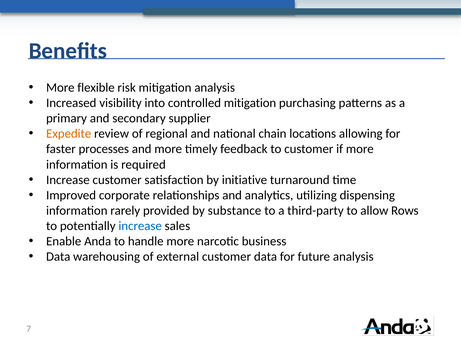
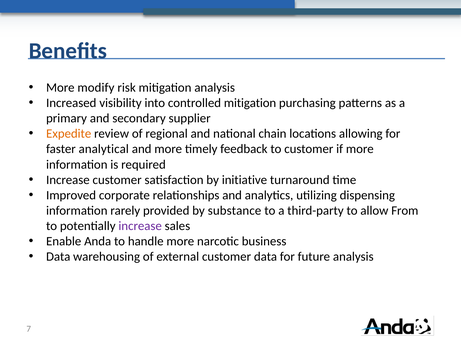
flexible: flexible -> modify
processes: processes -> analytical
Rows: Rows -> From
increase at (140, 226) colour: blue -> purple
